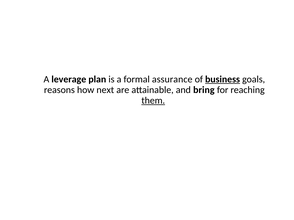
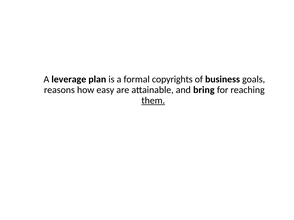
assurance: assurance -> copyrights
business underline: present -> none
next: next -> easy
